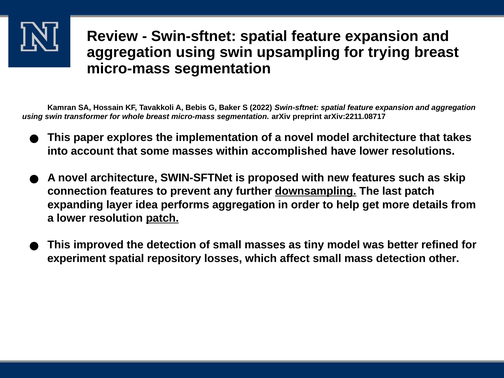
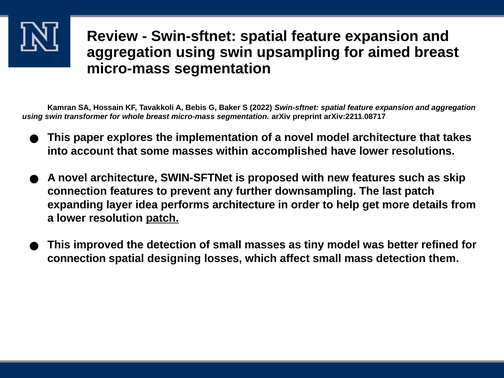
trying: trying -> aimed
downsampling underline: present -> none
performs aggregation: aggregation -> architecture
experiment at (77, 258): experiment -> connection
repository: repository -> designing
other: other -> them
